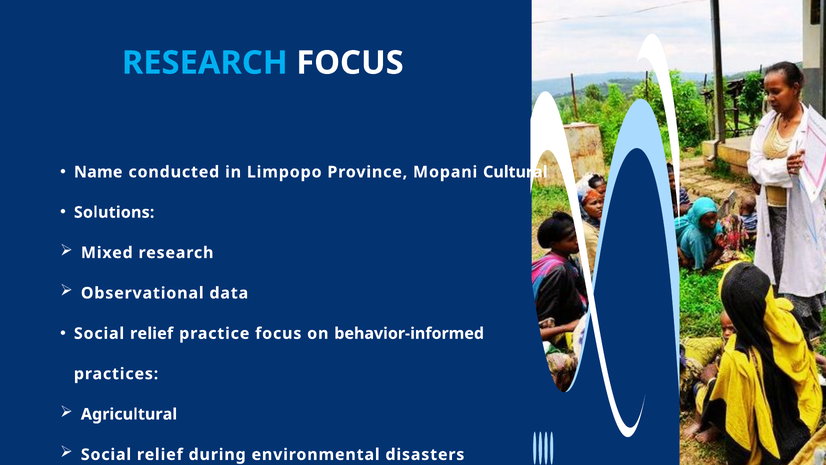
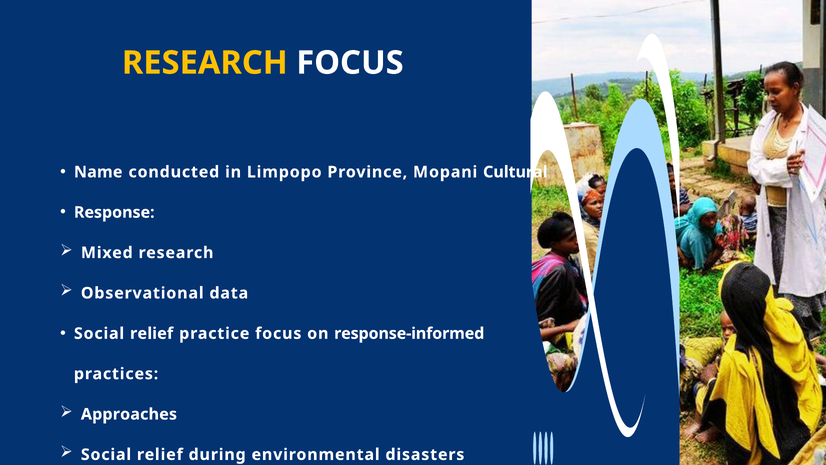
RESEARCH at (205, 63) colour: light blue -> yellow
Solutions: Solutions -> Response
behavior-informed: behavior-informed -> response-informed
Agricultural: Agricultural -> Approaches
